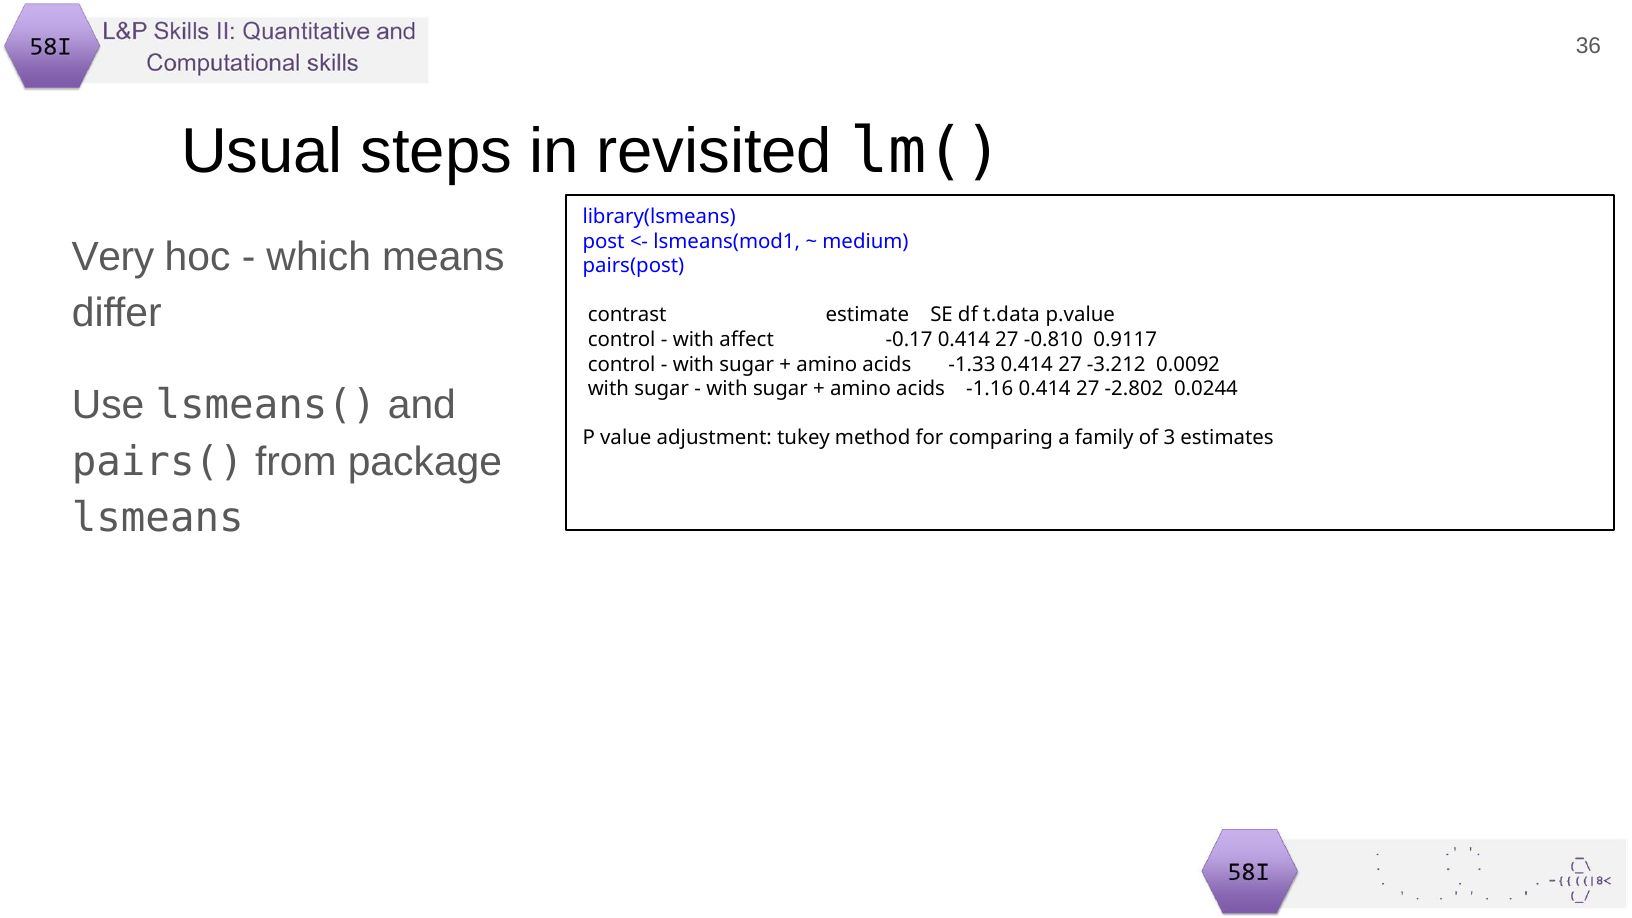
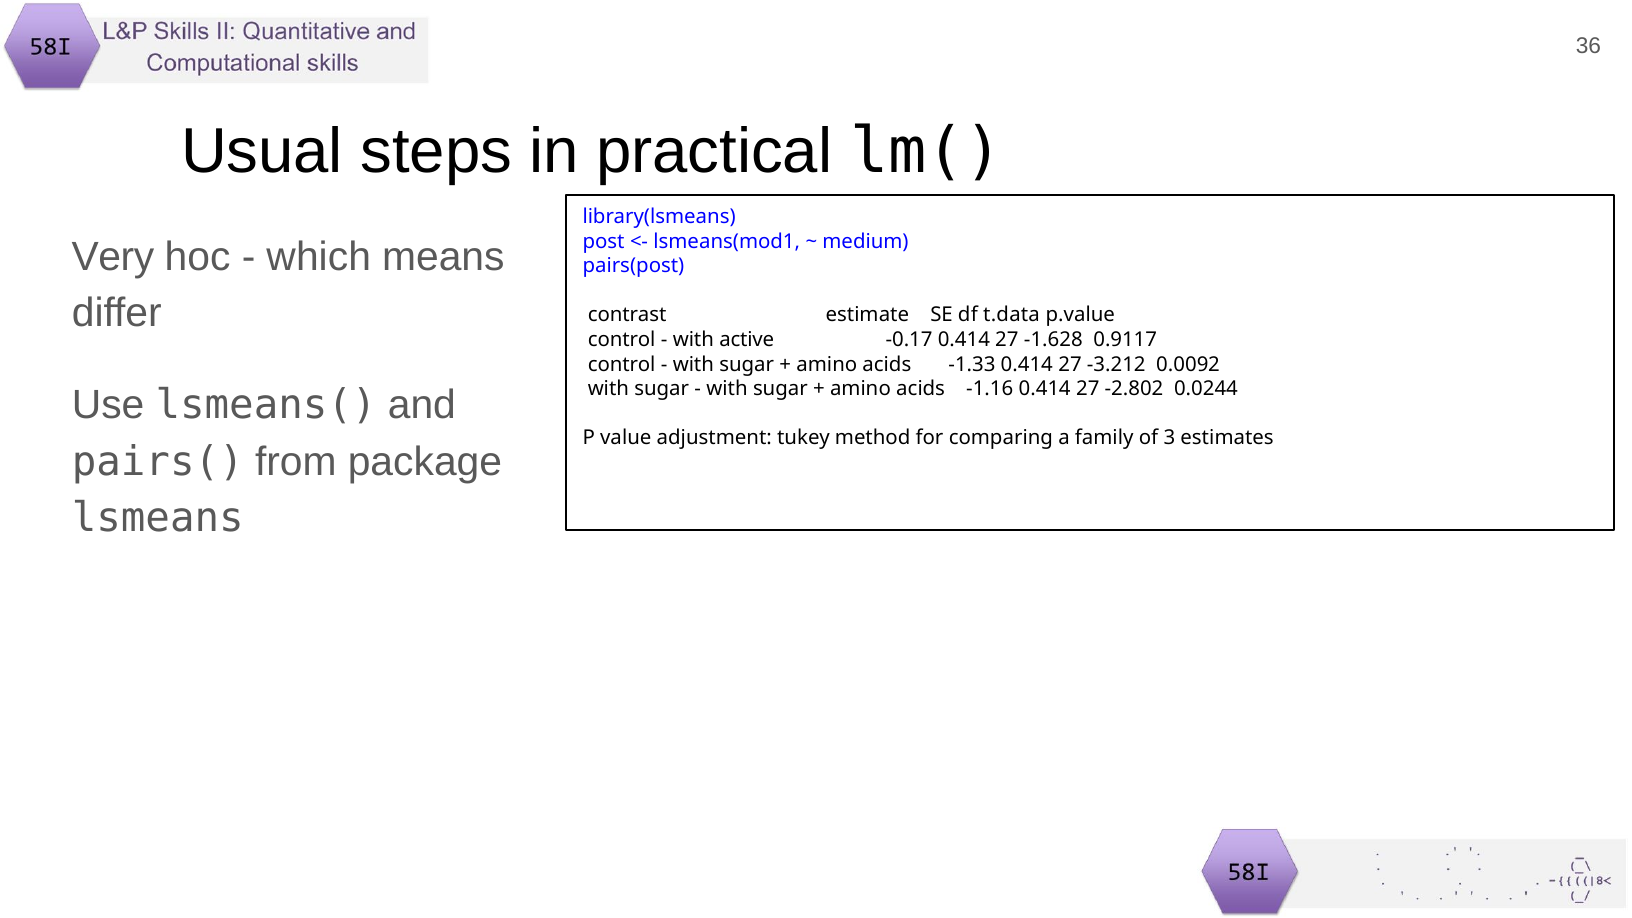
revisited: revisited -> practical
affect: affect -> active
-0.810: -0.810 -> -1.628
